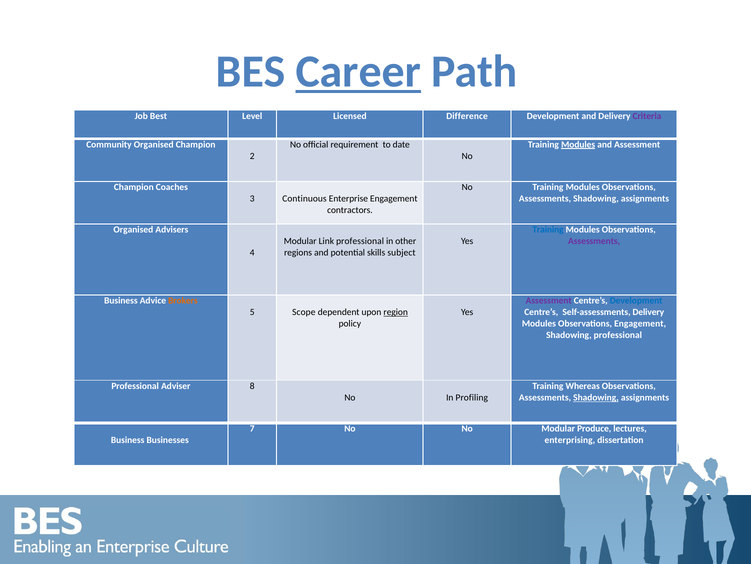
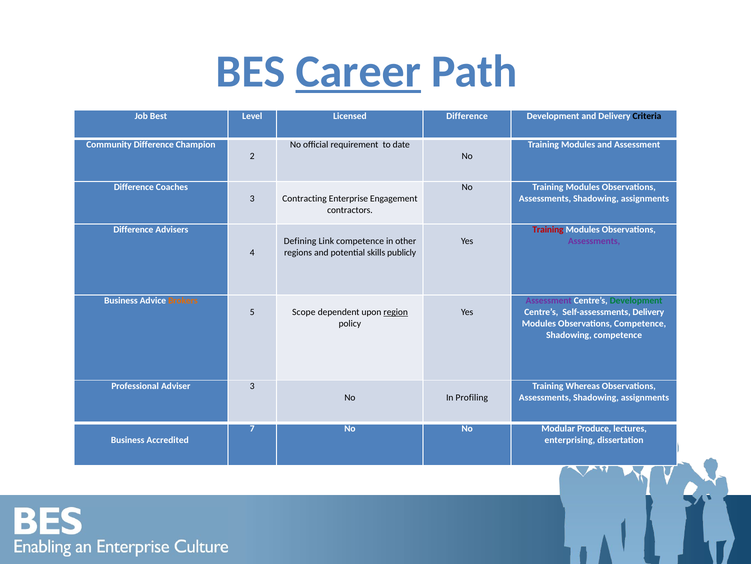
Criteria colour: purple -> black
Community Organised: Organised -> Difference
Modules at (578, 144) underline: present -> none
Champion at (134, 187): Champion -> Difference
Continuous: Continuous -> Contracting
Organised at (133, 229): Organised -> Difference
Training at (548, 229) colour: blue -> red
Modular at (300, 241): Modular -> Defining
Link professional: professional -> competence
subject: subject -> publicly
Development at (636, 300) colour: blue -> green
Observations Engagement: Engagement -> Competence
Shadowing professional: professional -> competence
Adviser 8: 8 -> 3
Shadowing at (596, 397) underline: present -> none
Businesses: Businesses -> Accredited
